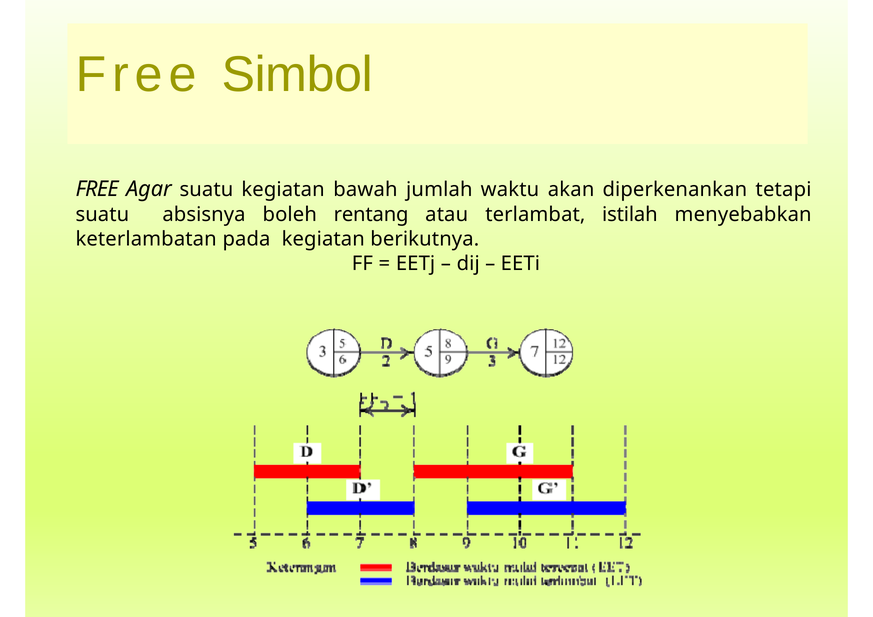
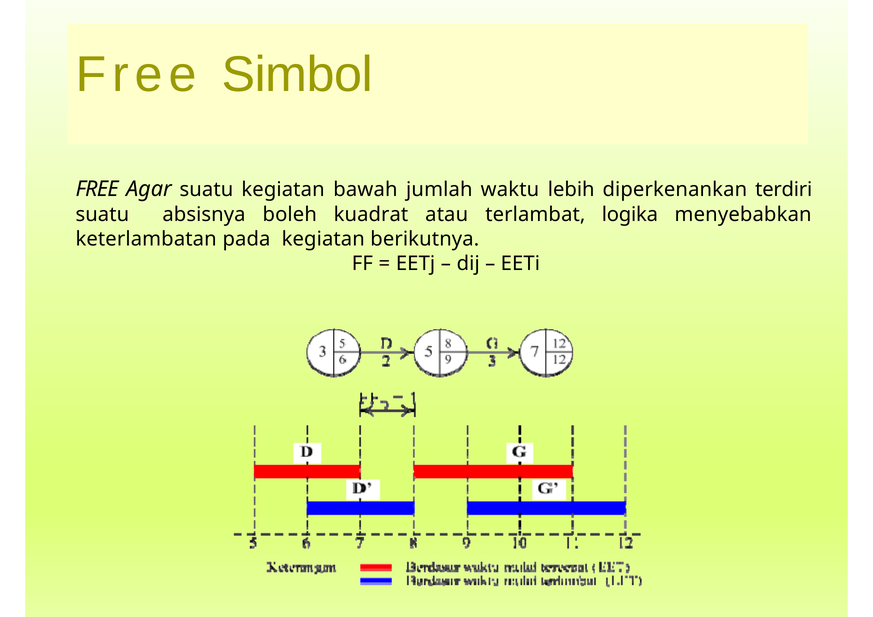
akan: akan -> lebih
tetapi: tetapi -> terdiri
rentang: rentang -> kuadrat
istilah: istilah -> logika
